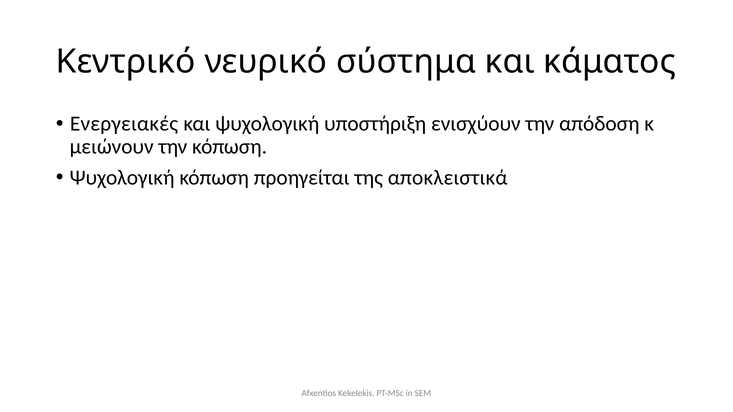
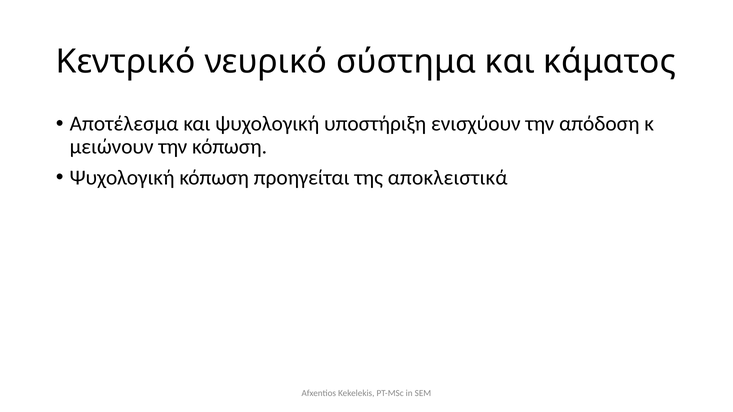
Ενεργειακές: Ενεργειακές -> Αποτέλεσμα
